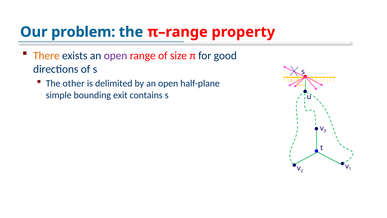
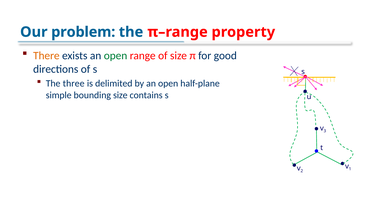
open at (116, 55) colour: purple -> green
other: other -> three
bounding exit: exit -> size
